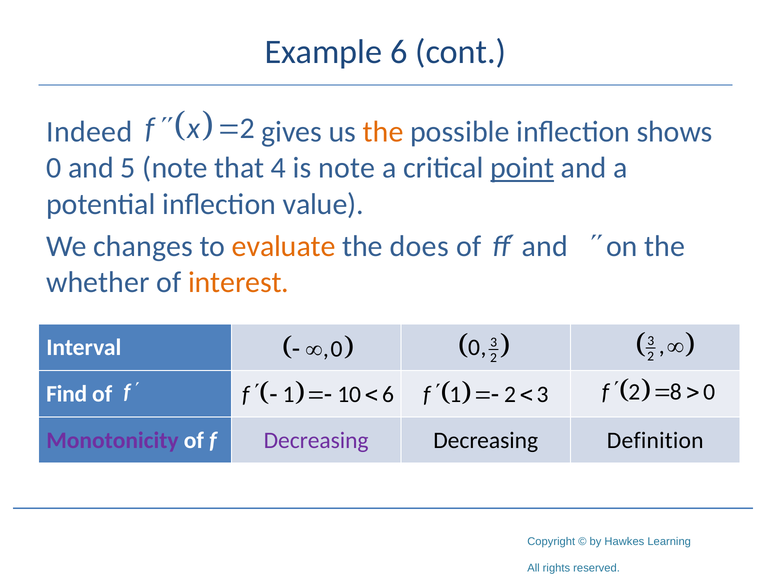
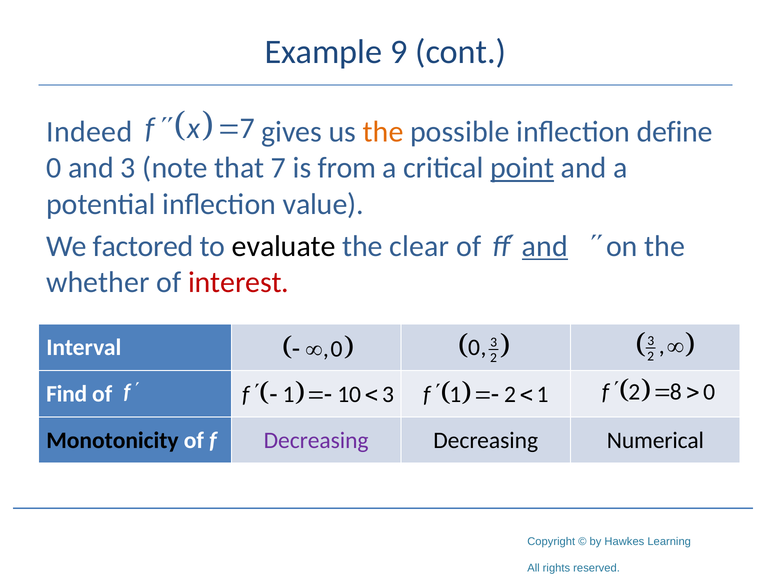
Example 6: 6 -> 9
2 at (247, 128): 2 -> 7
shows: shows -> define
and 5: 5 -> 3
that 4: 4 -> 7
is note: note -> from
changes: changes -> factored
evaluate colour: orange -> black
does: does -> clear
and at (545, 246) underline: none -> present
interest colour: orange -> red
6 at (388, 394): 6 -> 3
3 at (543, 394): 3 -> 1
Monotonicity colour: purple -> black
Definition: Definition -> Numerical
